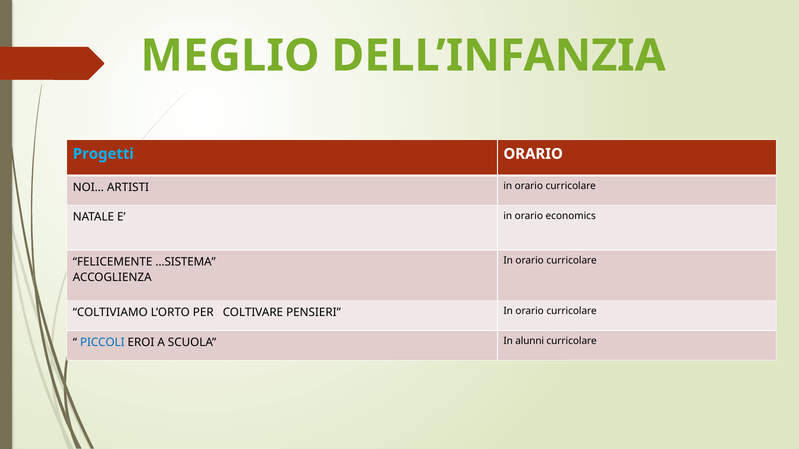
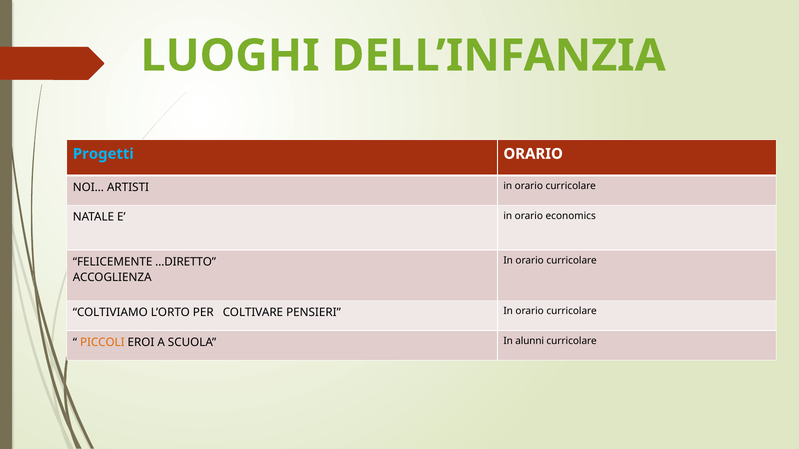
MEGLIO: MEGLIO -> LUOGHI
…SISTEMA: …SISTEMA -> …DIRETTO
PICCOLI colour: blue -> orange
